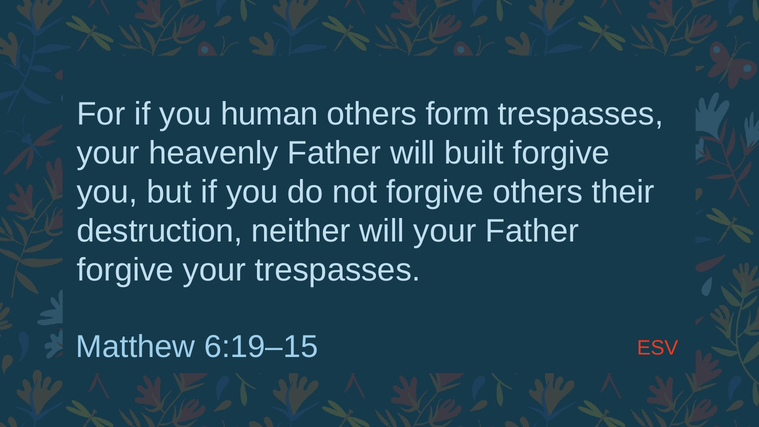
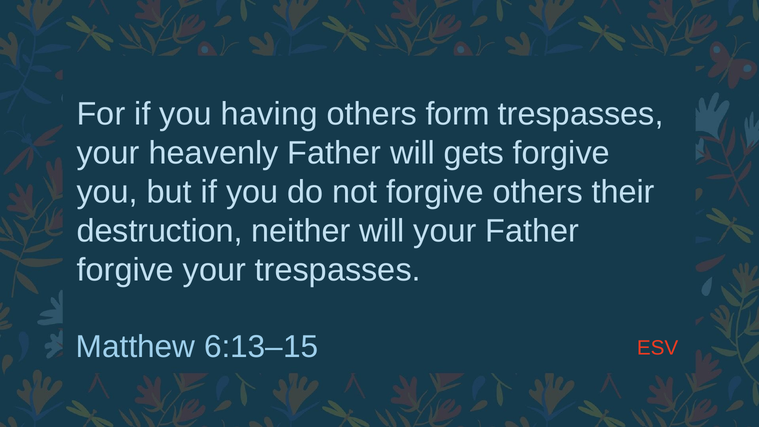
human: human -> having
built: built -> gets
6:19–15: 6:19–15 -> 6:13–15
